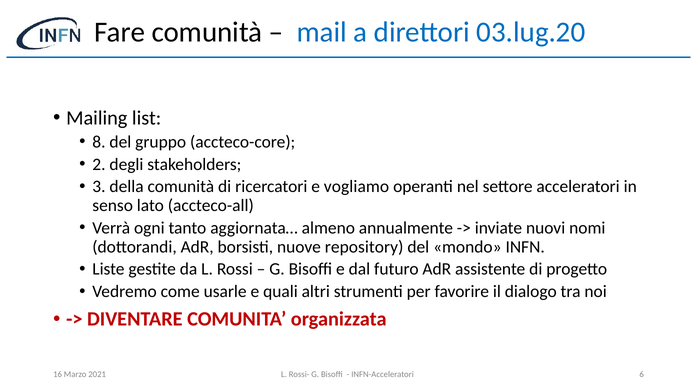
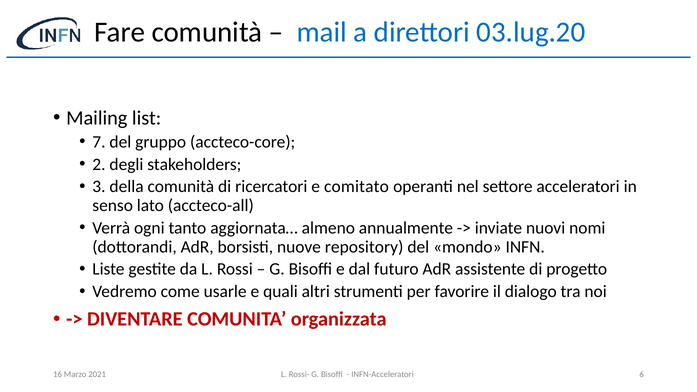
8: 8 -> 7
vogliamo: vogliamo -> comitato
